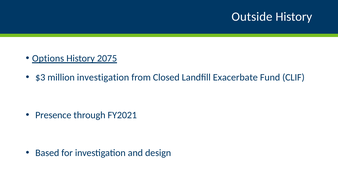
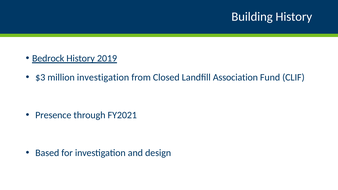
Outside: Outside -> Building
Options: Options -> Bedrock
2075: 2075 -> 2019
Exacerbate: Exacerbate -> Association
